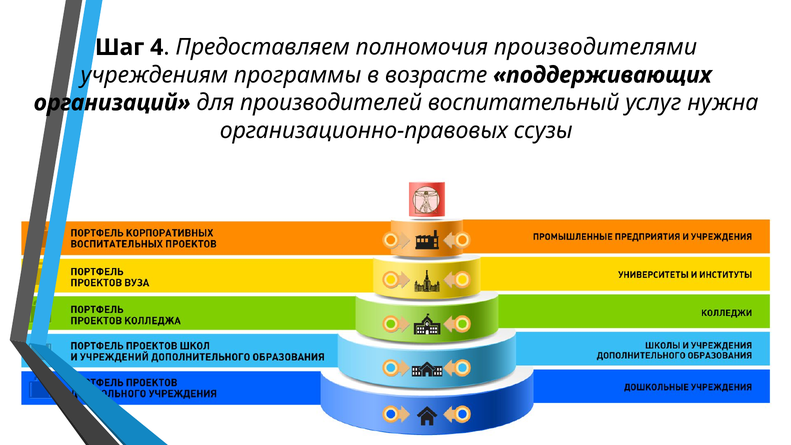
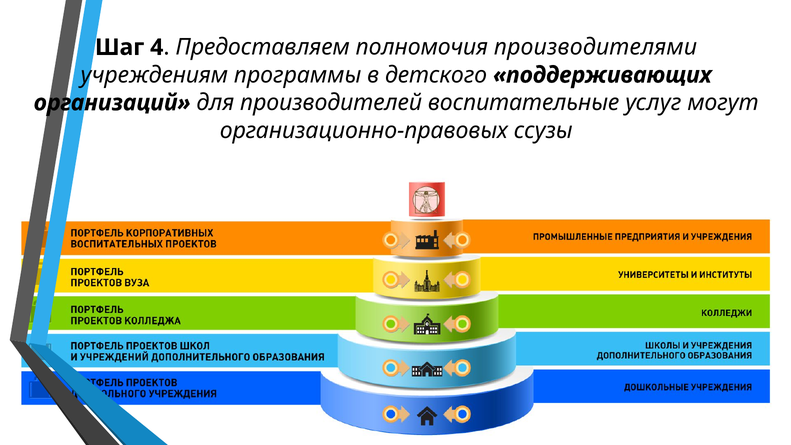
возрасте: возрасте -> детского
воспитательный: воспитательный -> воспитательные
нужна: нужна -> могут
